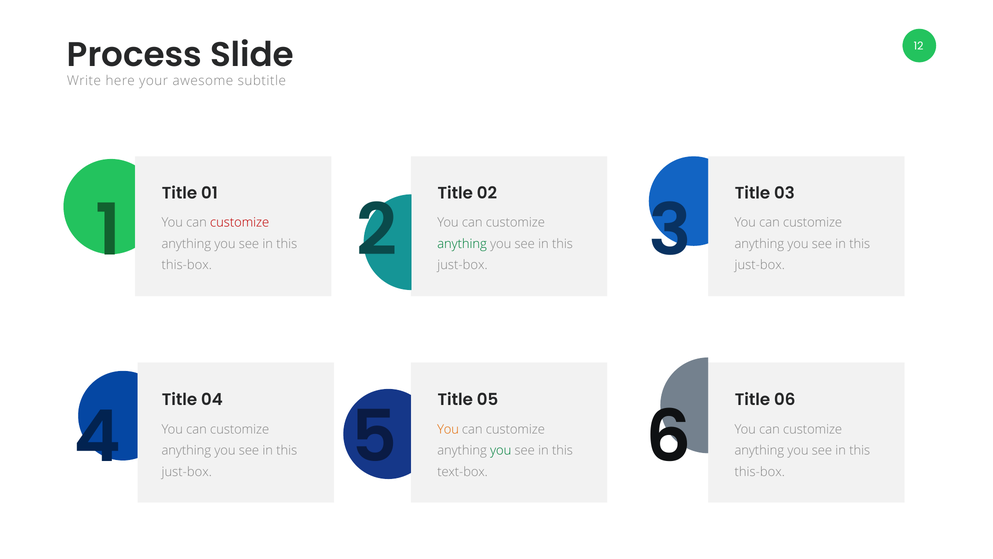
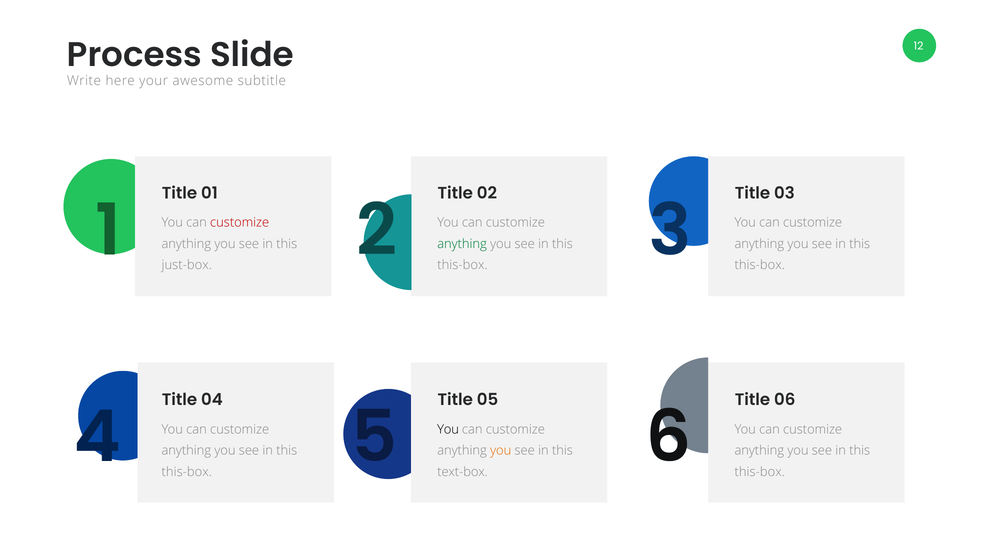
this-box at (187, 265): this-box -> just-box
just-box at (462, 265): just-box -> this-box
just-box at (760, 265): just-box -> this-box
You at (448, 429) colour: orange -> black
you at (501, 450) colour: green -> orange
just-box at (187, 472): just-box -> this-box
